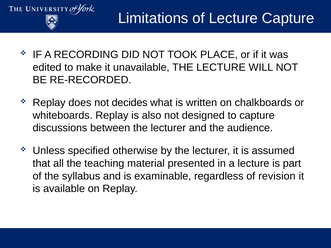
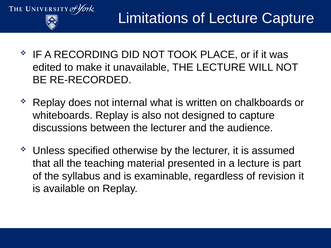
decides: decides -> internal
